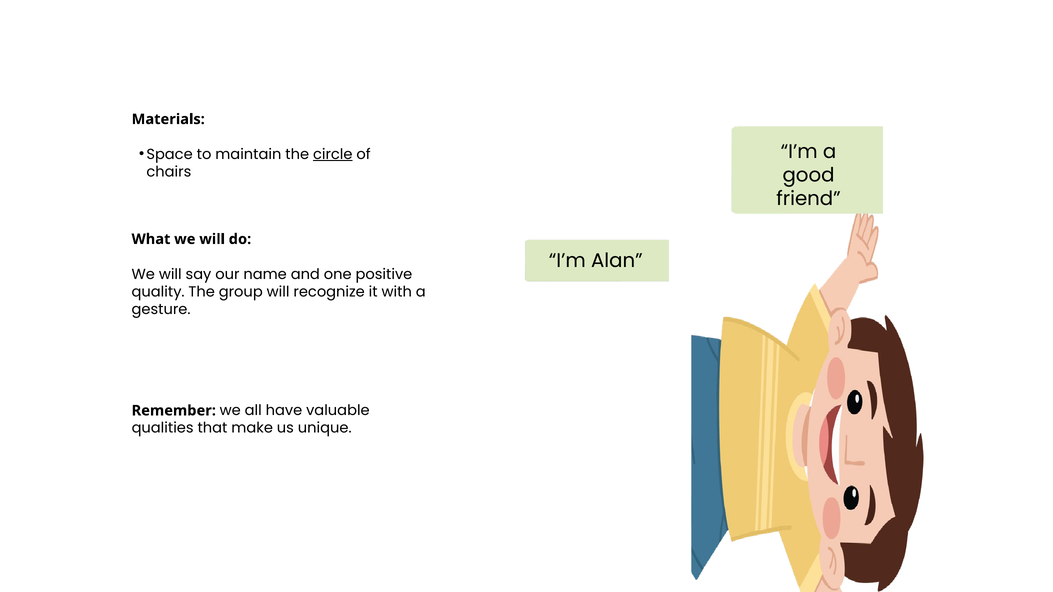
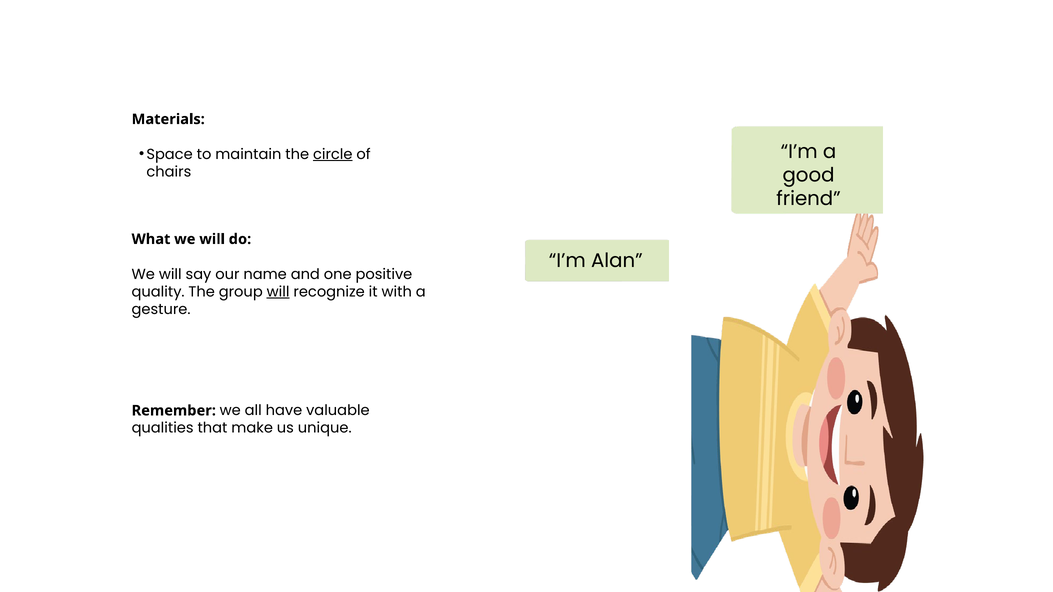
will at (278, 292) underline: none -> present
